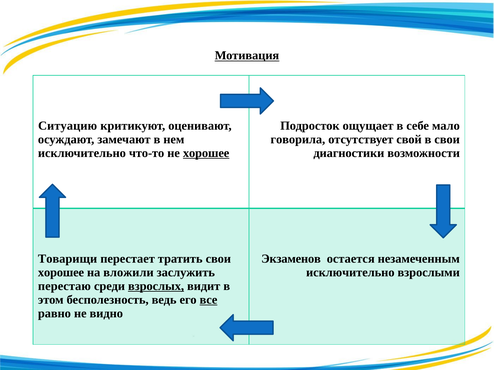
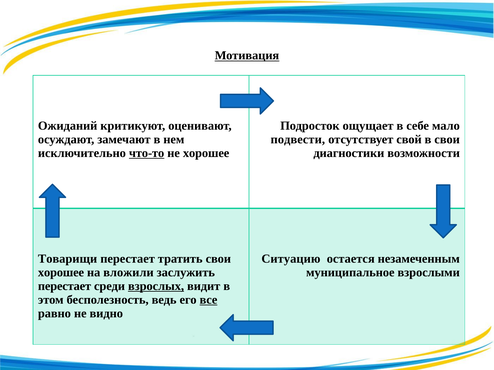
Ситуацию: Ситуацию -> Ожиданий
говорила: говорила -> подвести
что-то underline: none -> present
хорошее at (206, 153) underline: present -> none
Экзаменов: Экзаменов -> Ситуацию
исключительно at (350, 273): исключительно -> муниципальное
перестаю at (64, 286): перестаю -> перестает
